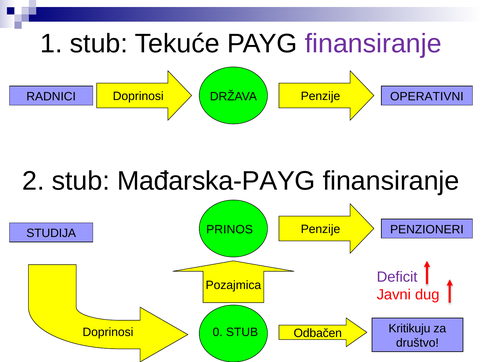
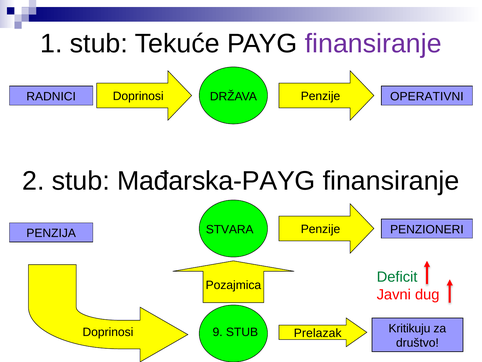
PRINOS: PRINOS -> STVARA
STUDIJA: STUDIJA -> PENZIJA
Deficit colour: purple -> green
0: 0 -> 9
Odbačen: Odbačen -> Prelazak
